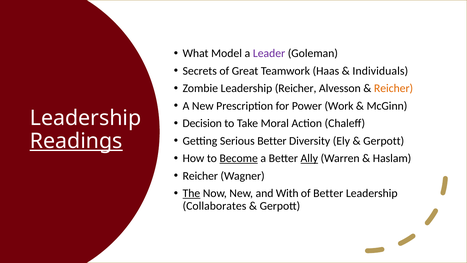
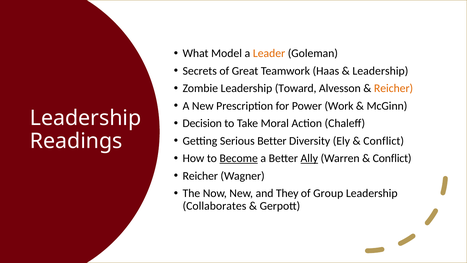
Leader colour: purple -> orange
Individuals at (380, 71): Individuals -> Leadership
Leadership Reicher: Reicher -> Toward
Gerpott at (384, 141): Gerpott -> Conflict
Readings underline: present -> none
Haslam at (392, 158): Haslam -> Conflict
The underline: present -> none
With: With -> They
of Better: Better -> Group
